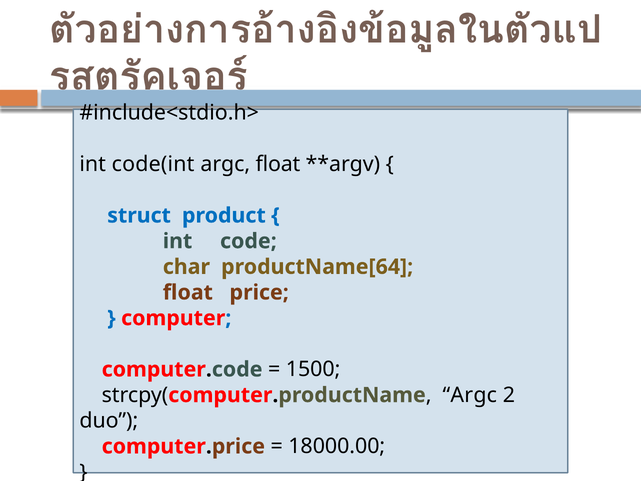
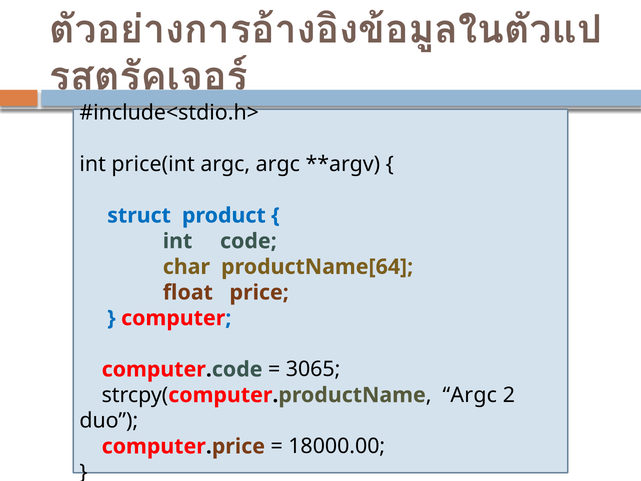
code(int: code(int -> price(int
argc float: float -> argc
1500: 1500 -> 3065
